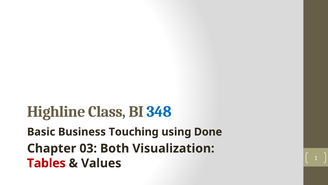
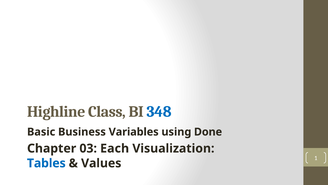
Touching: Touching -> Variables
Both: Both -> Each
Tables colour: red -> blue
